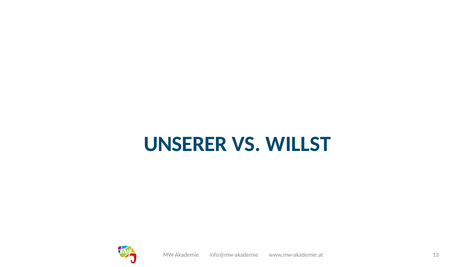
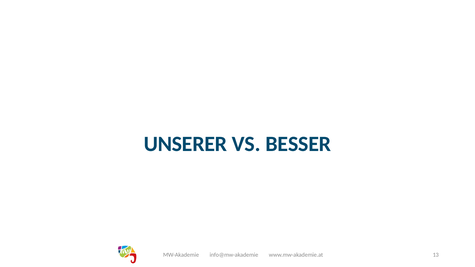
WILLST: WILLST -> BESSER
